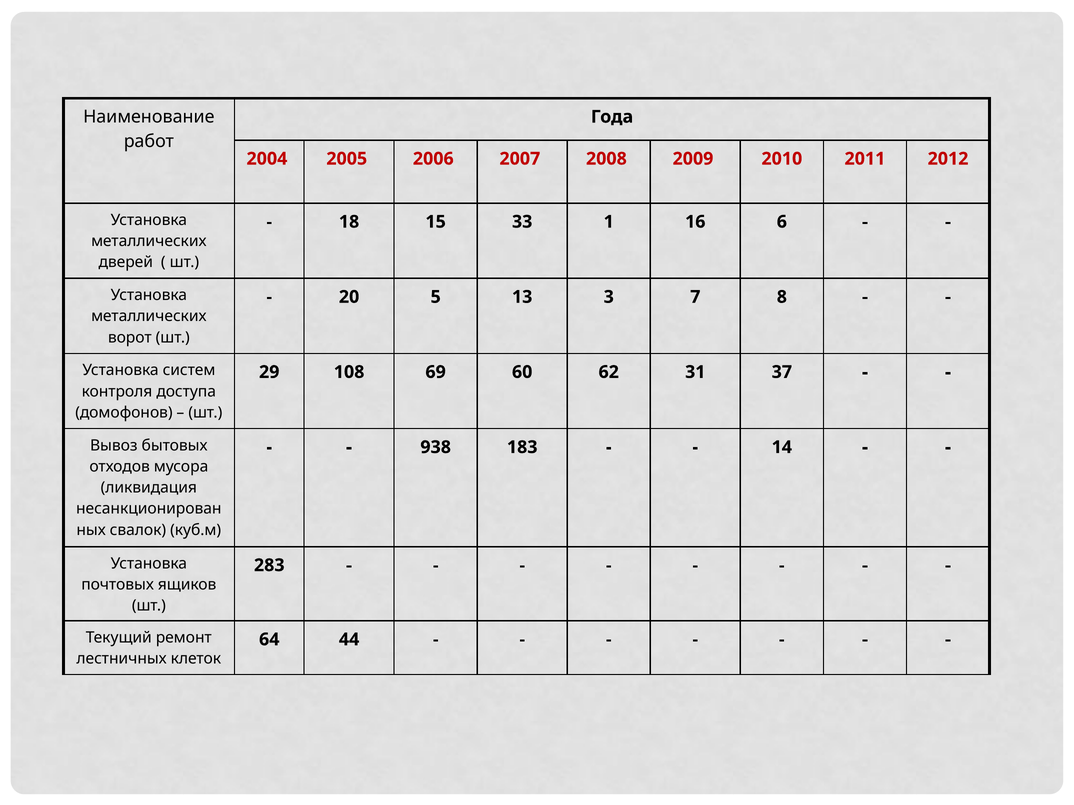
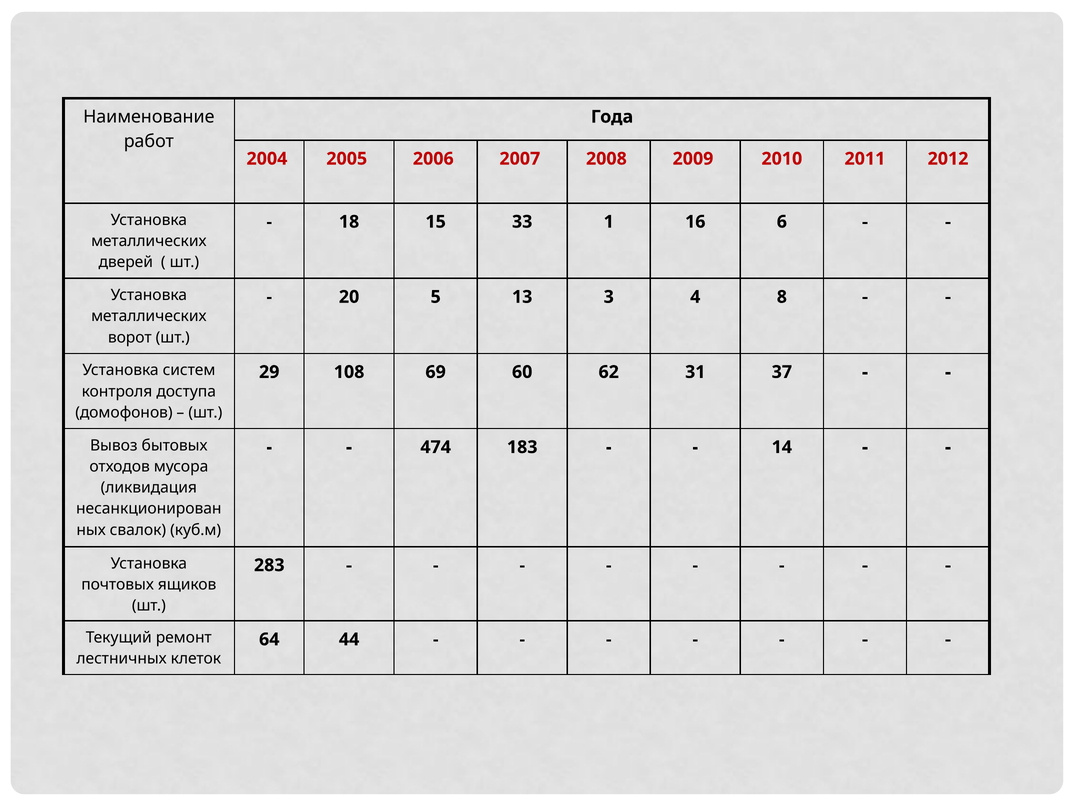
7: 7 -> 4
938: 938 -> 474
